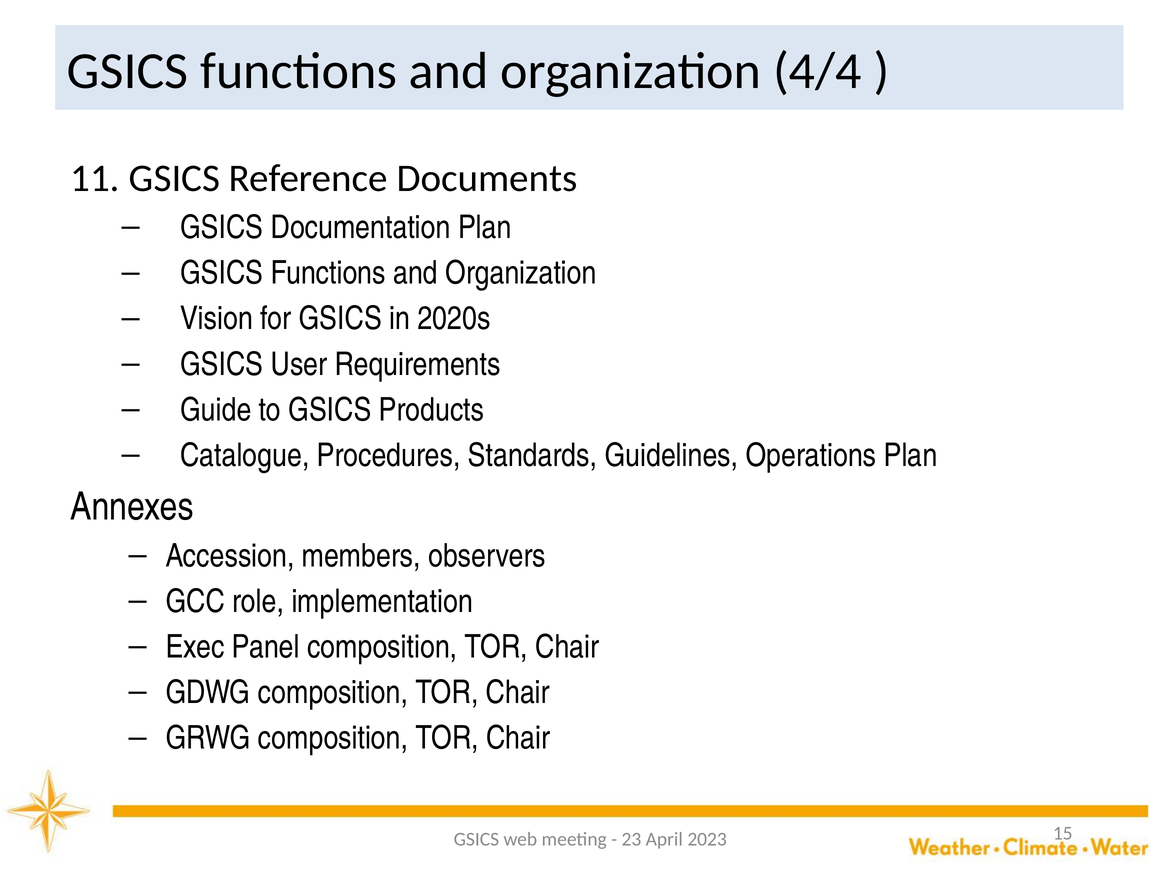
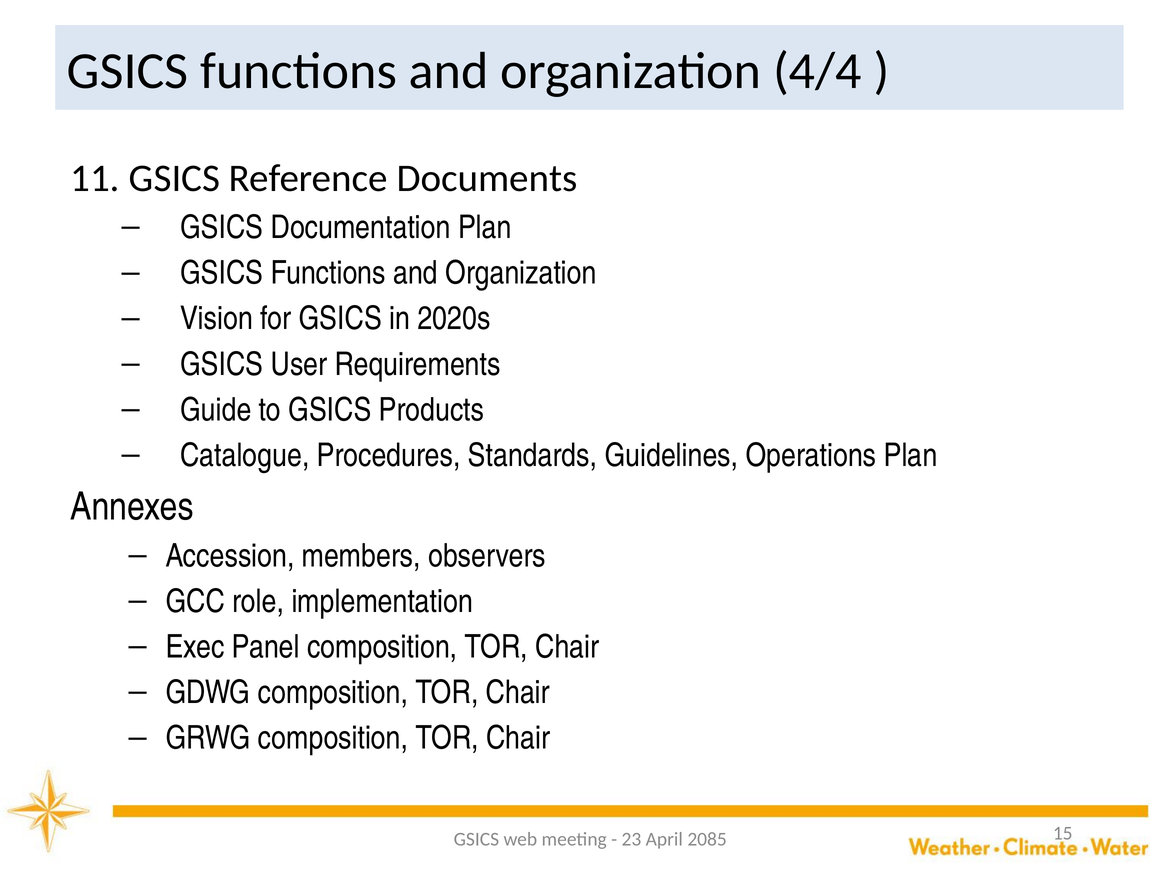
2023: 2023 -> 2085
